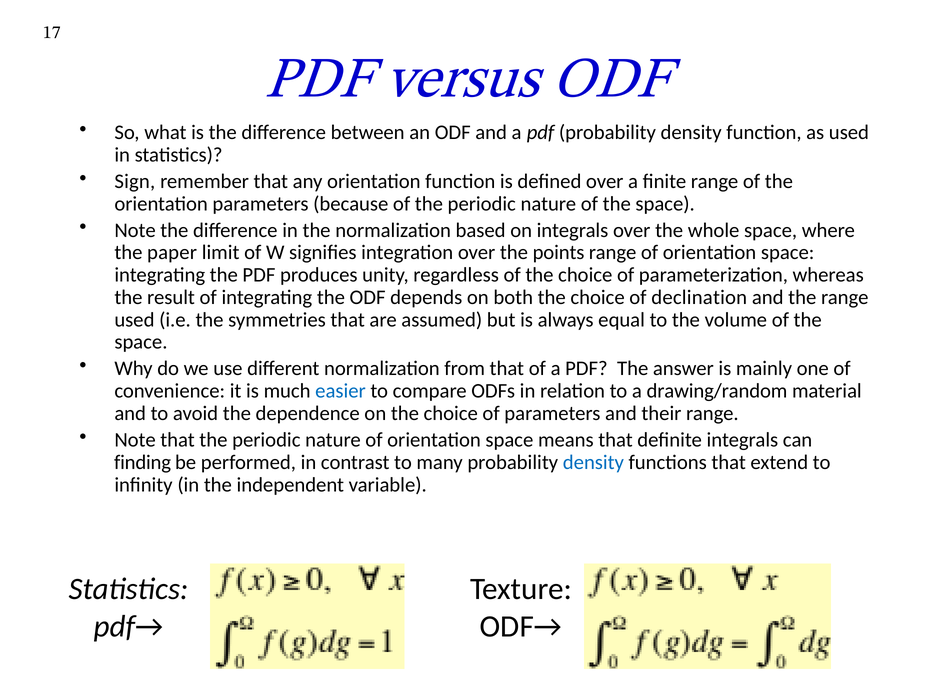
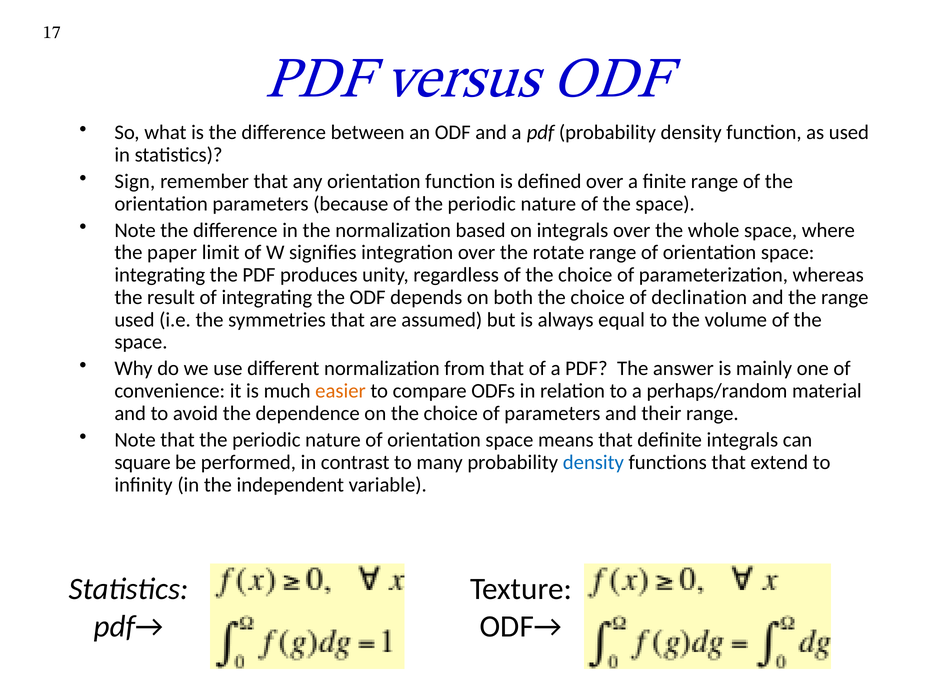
points: points -> rotate
easier colour: blue -> orange
drawing/random: drawing/random -> perhaps/random
finding: finding -> square
